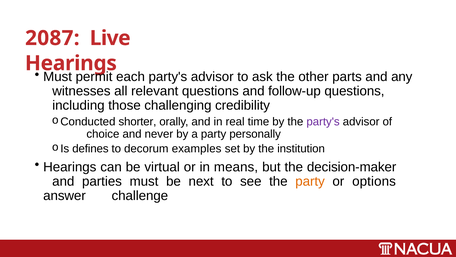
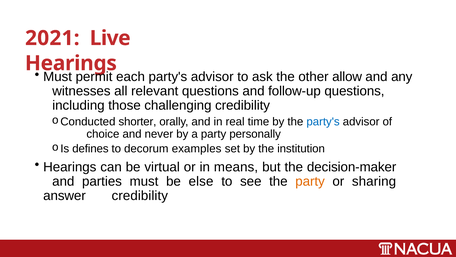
2087: 2087 -> 2021
parts: parts -> allow
party's at (323, 121) colour: purple -> blue
next: next -> else
options: options -> sharing
answer challenge: challenge -> credibility
